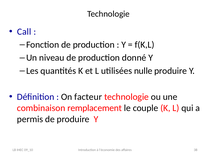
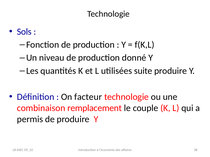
Call: Call -> Sols
nulle: nulle -> suite
